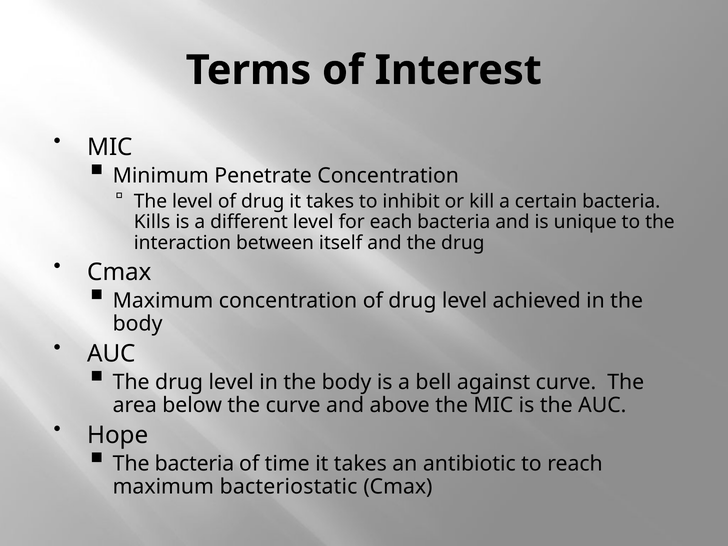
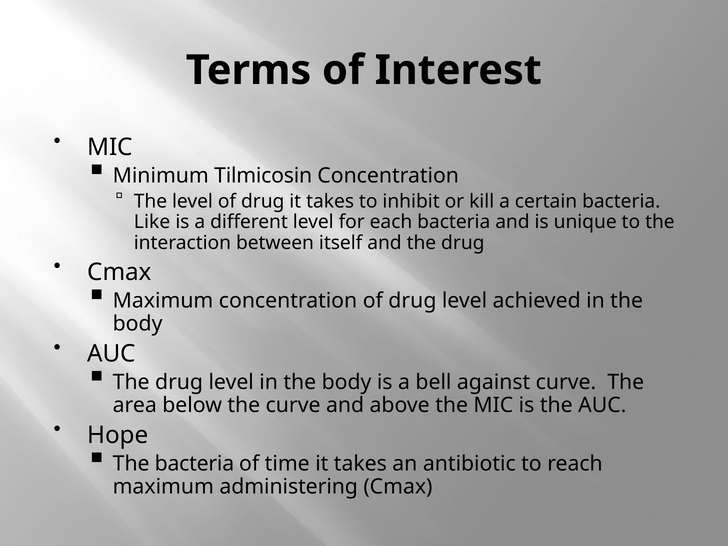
Penetrate: Penetrate -> Tilmicosin
Kills: Kills -> Like
bacteriostatic: bacteriostatic -> administering
